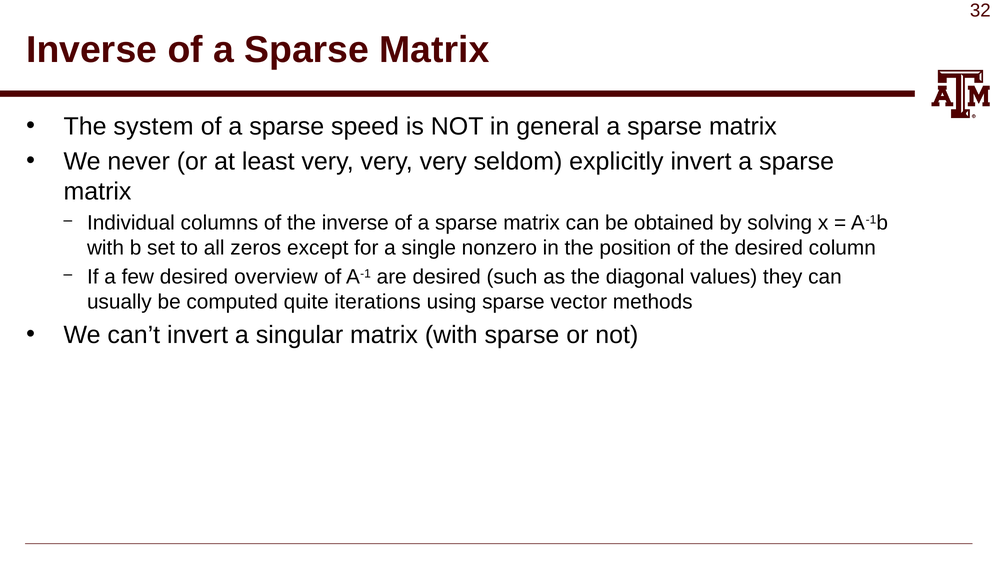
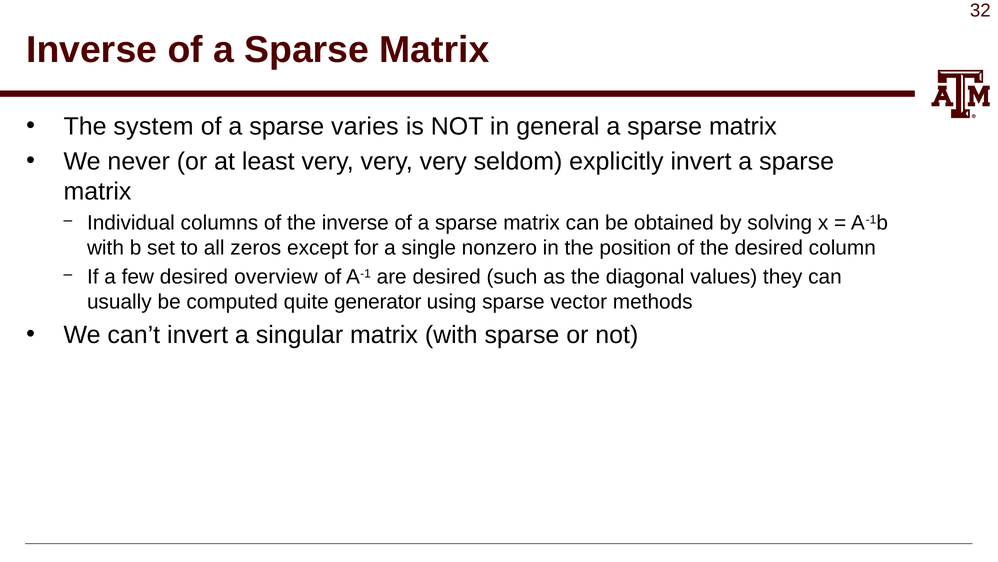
speed: speed -> varies
iterations: iterations -> generator
